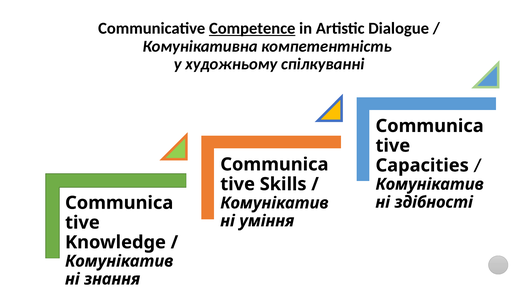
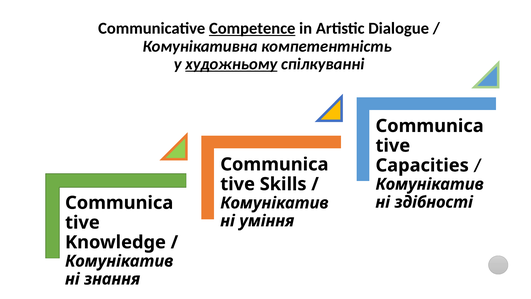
художньому underline: none -> present
